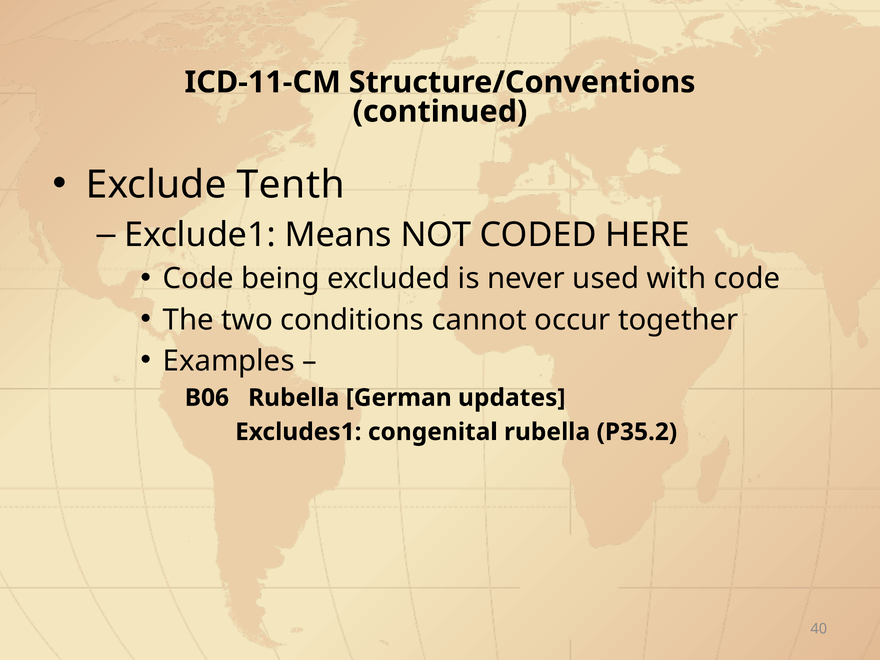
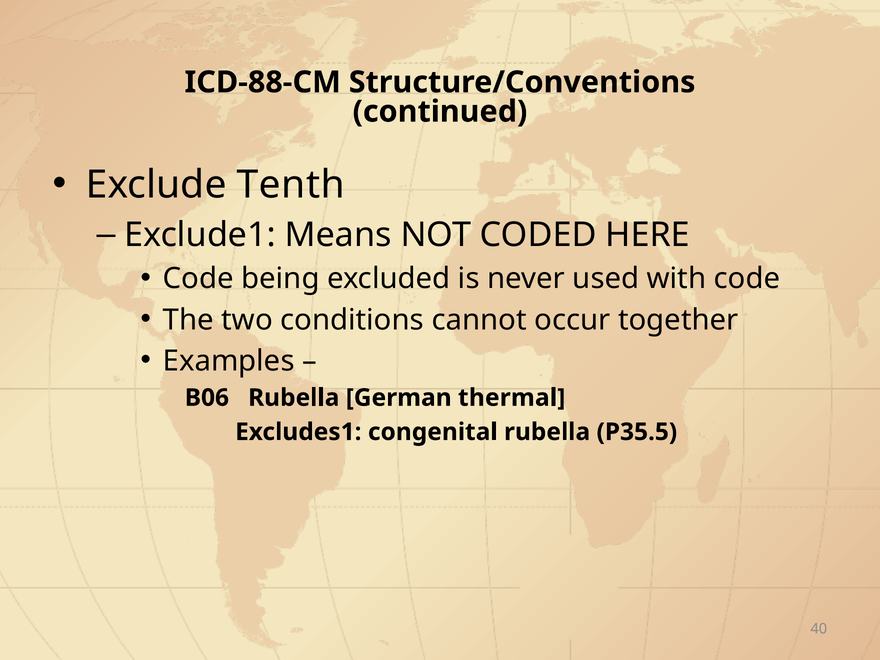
ICD‑11‑CM: ICD‑11‑CM -> ICD‑88‑CM
updates: updates -> thermal
P35.2: P35.2 -> P35.5
